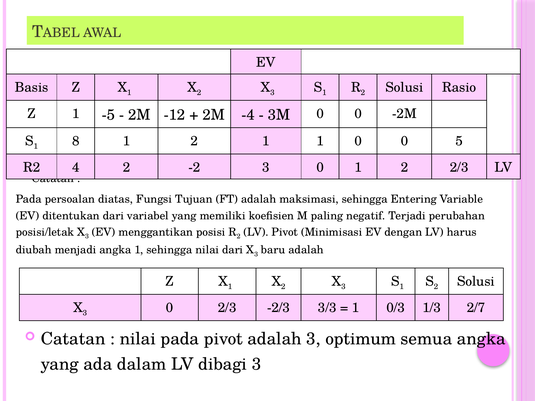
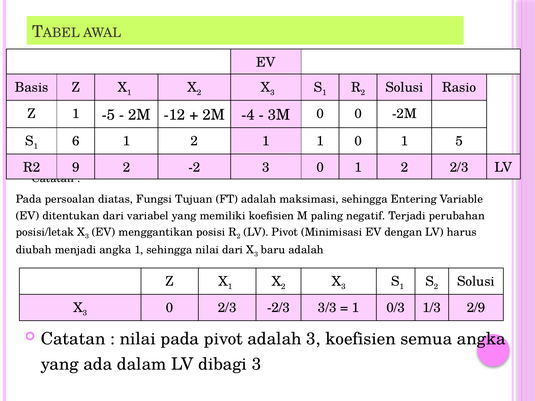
8: 8 -> 6
1 0 0: 0 -> 1
4: 4 -> 9
2/7: 2/7 -> 2/9
3 optimum: optimum -> koefisien
